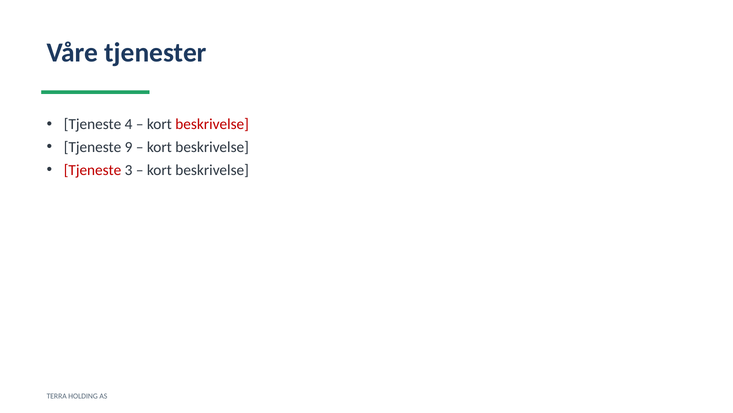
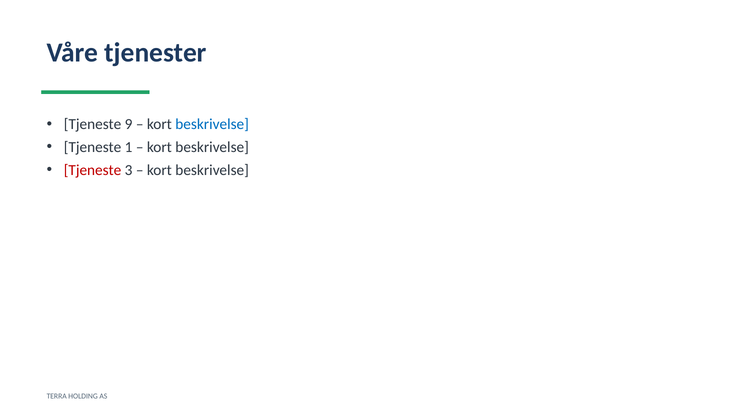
4: 4 -> 9
beskrivelse at (212, 124) colour: red -> blue
9: 9 -> 1
